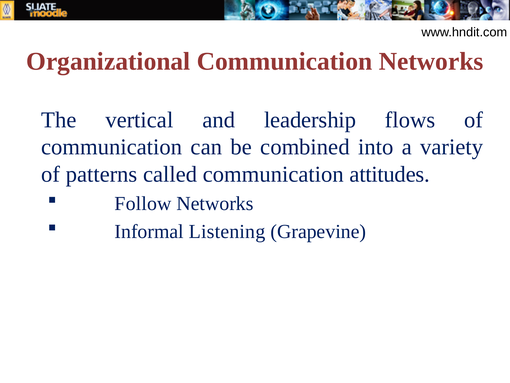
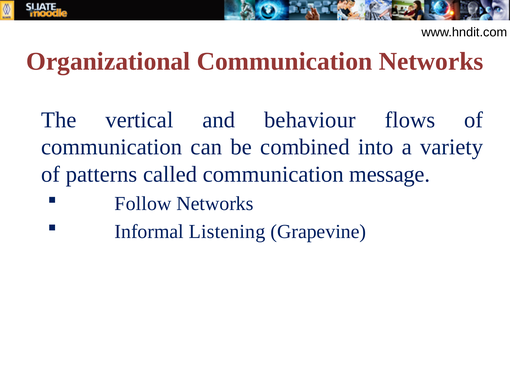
leadership: leadership -> behaviour
attitudes: attitudes -> message
